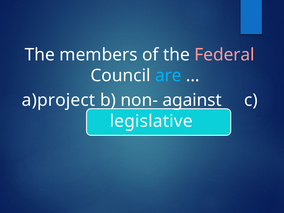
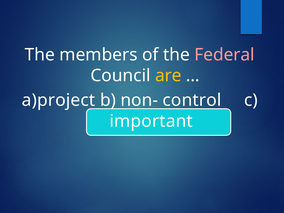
are colour: light blue -> yellow
against: against -> control
legislative: legislative -> important
